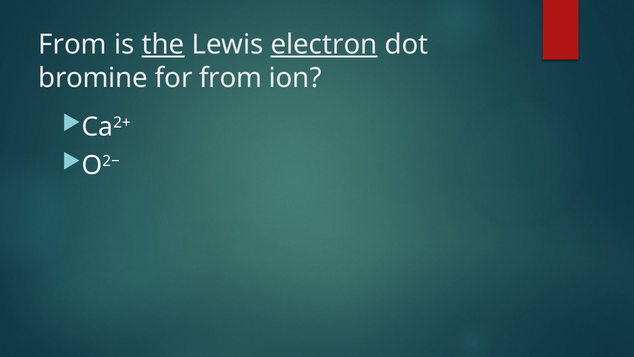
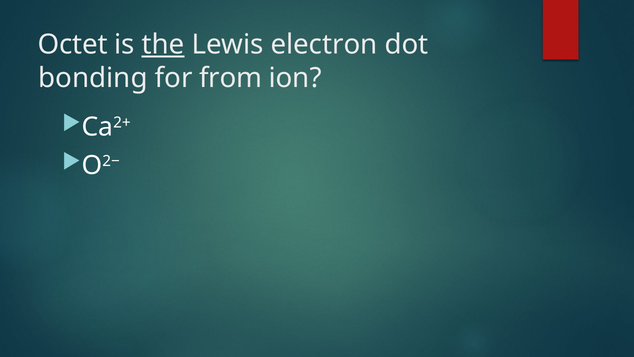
From at (73, 45): From -> Octet
electron underline: present -> none
bromine: bromine -> bonding
